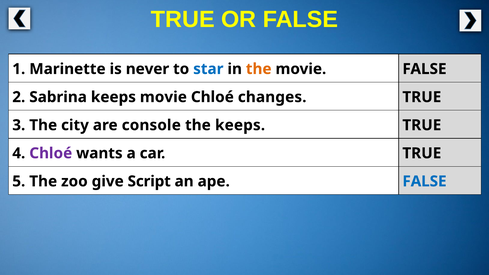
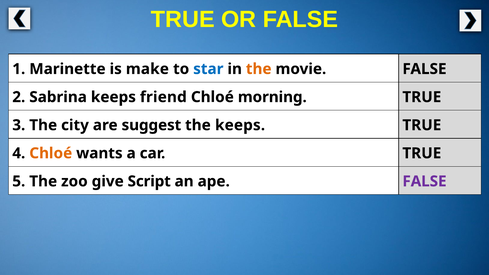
never: never -> make
keeps movie: movie -> friend
changes: changes -> morning
console: console -> suggest
Chloé at (51, 153) colour: purple -> orange
FALSE at (424, 181) colour: blue -> purple
